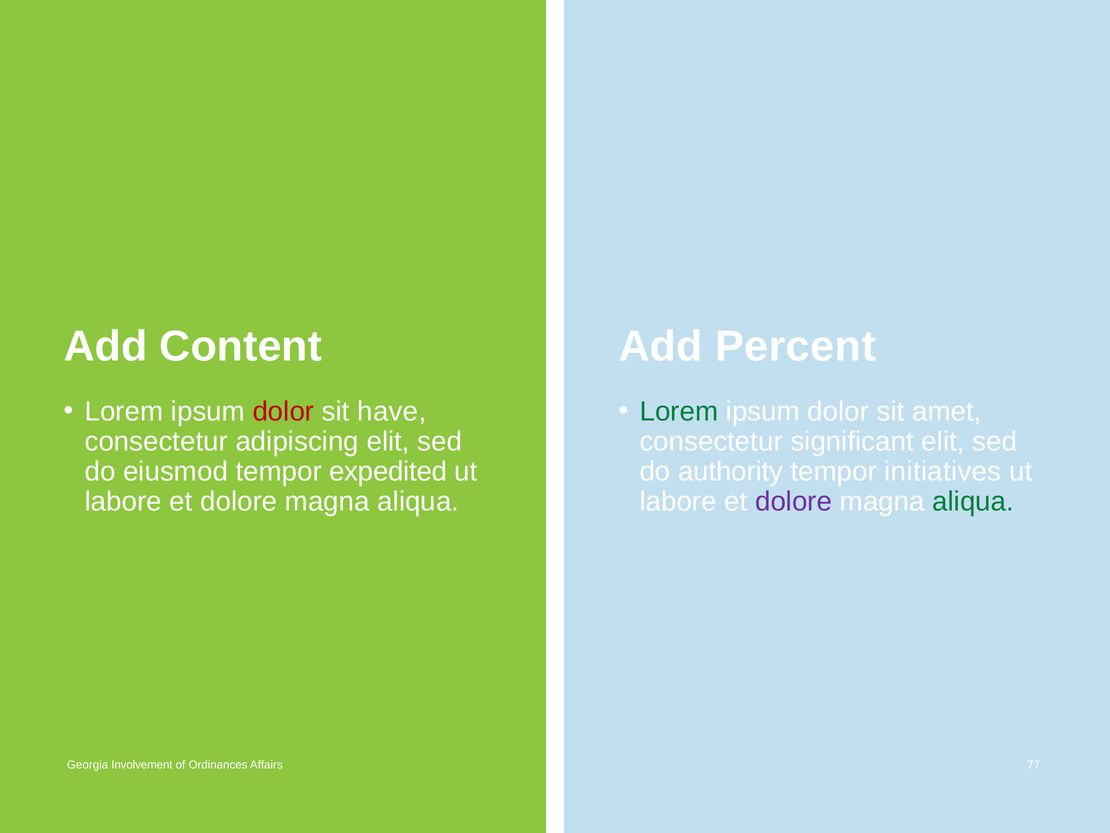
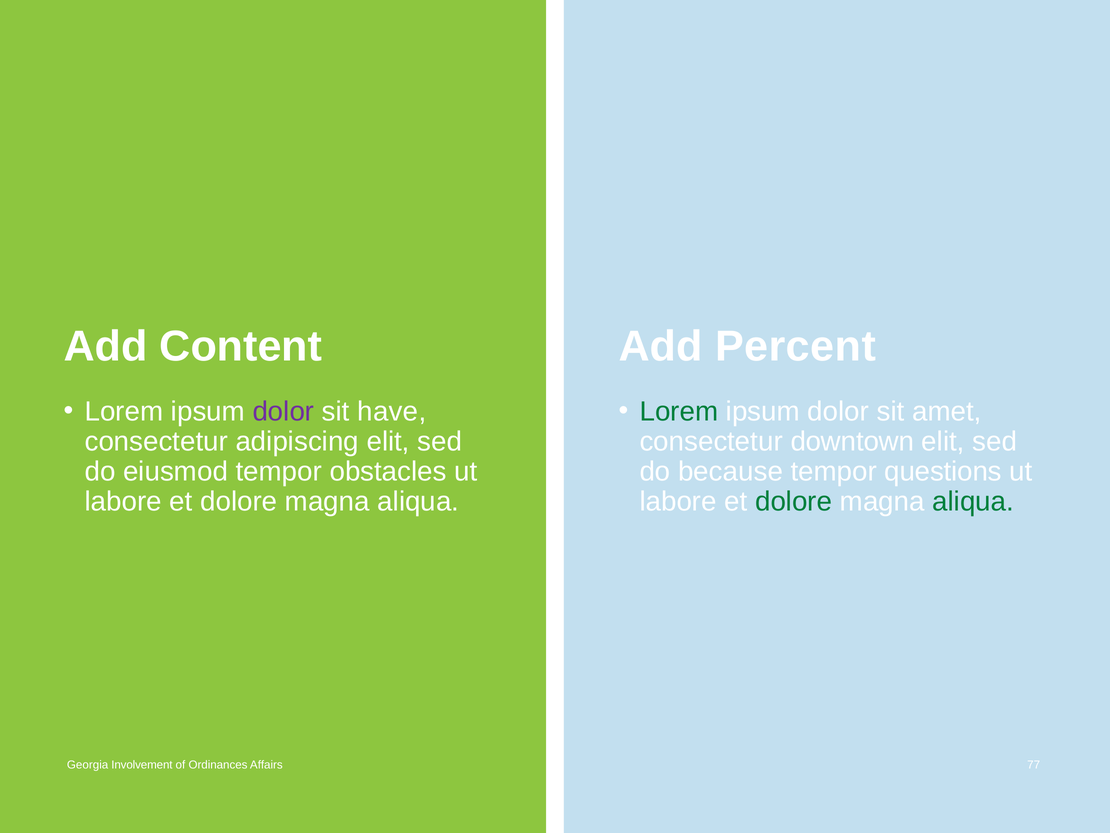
dolor at (283, 411) colour: red -> purple
significant: significant -> downtown
expedited: expedited -> obstacles
authority: authority -> because
initiatives: initiatives -> questions
dolore at (794, 501) colour: purple -> green
